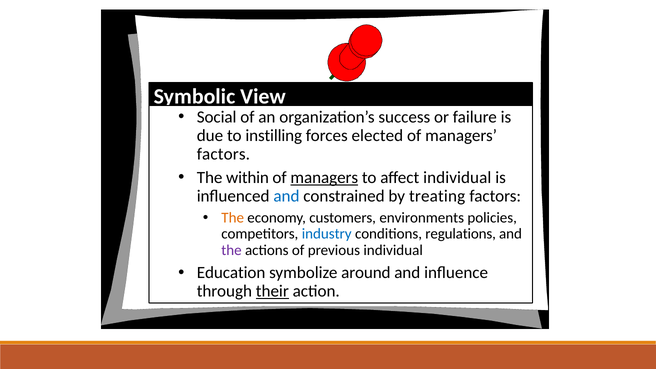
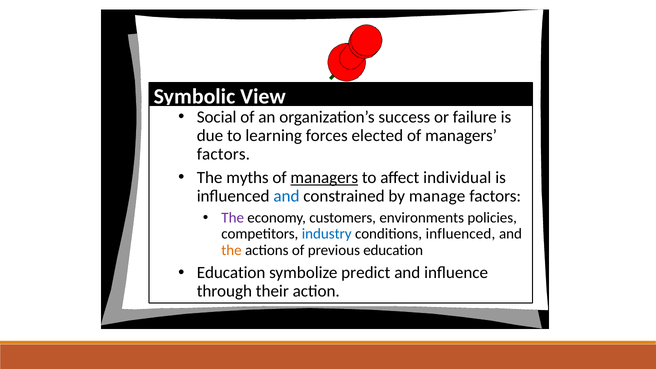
instilling: instilling -> learning
within: within -> myths
treating: treating -> manage
The at (233, 218) colour: orange -> purple
conditions regulations: regulations -> influenced
the at (232, 250) colour: purple -> orange
previous individual: individual -> education
around: around -> predict
their underline: present -> none
